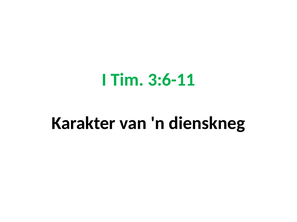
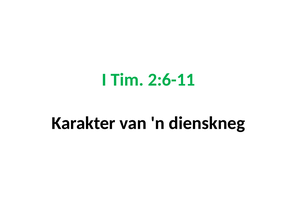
3:6-11: 3:6-11 -> 2:6-11
